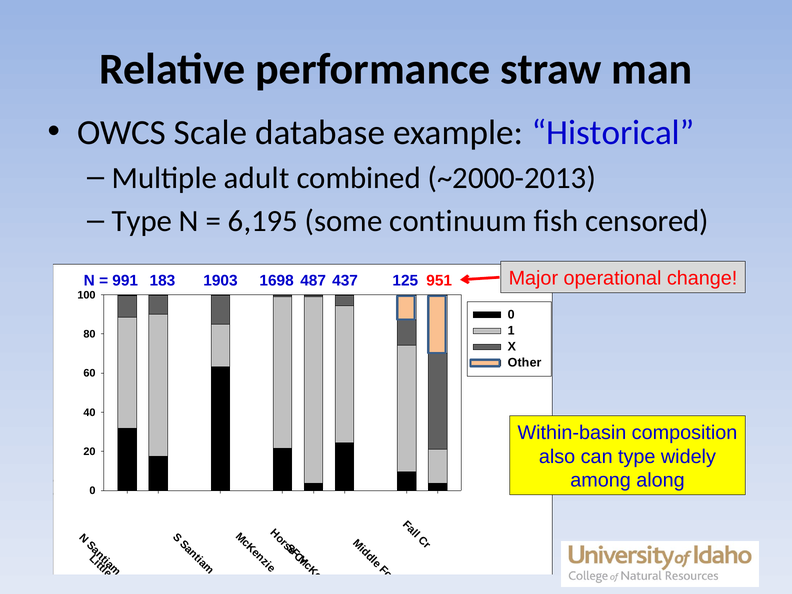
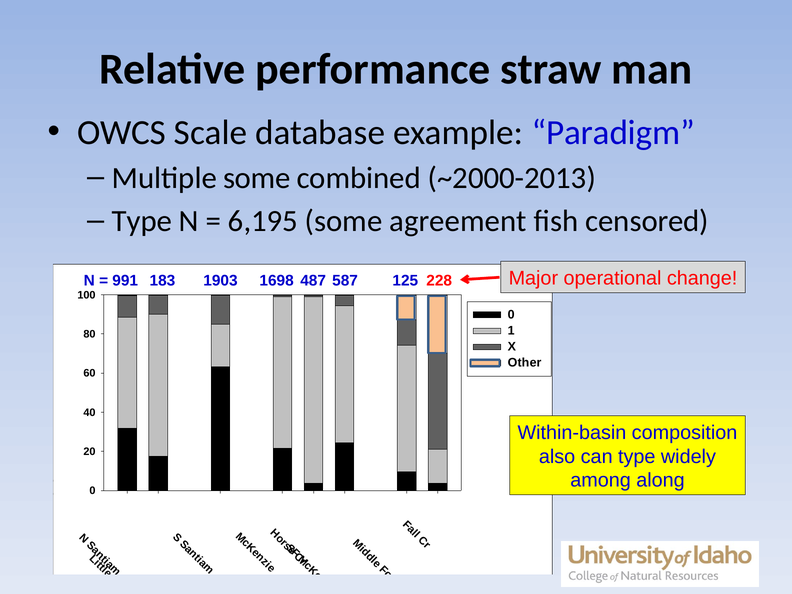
Historical: Historical -> Paradigm
Multiple adult: adult -> some
continuum: continuum -> agreement
437: 437 -> 587
951: 951 -> 228
